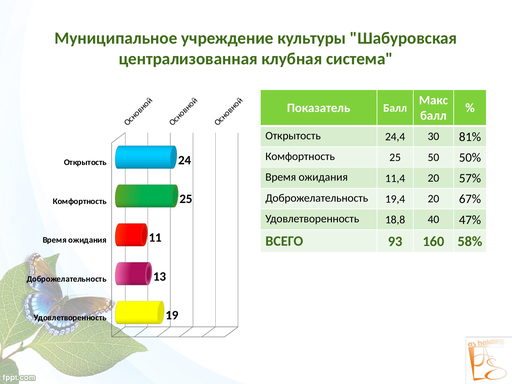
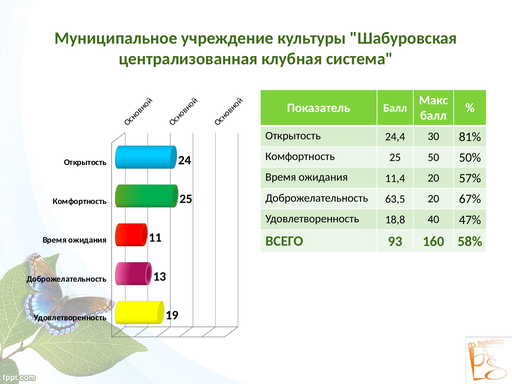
19,4: 19,4 -> 63,5
